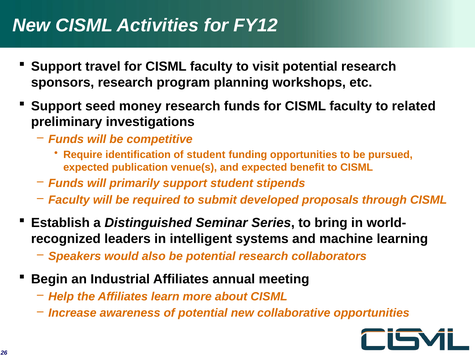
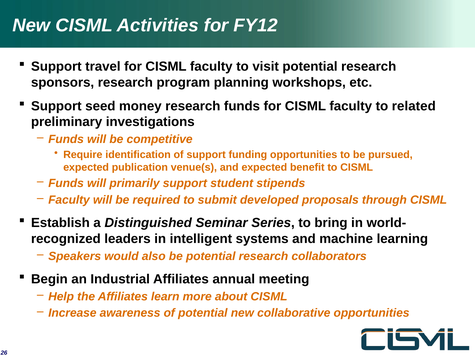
of student: student -> support
